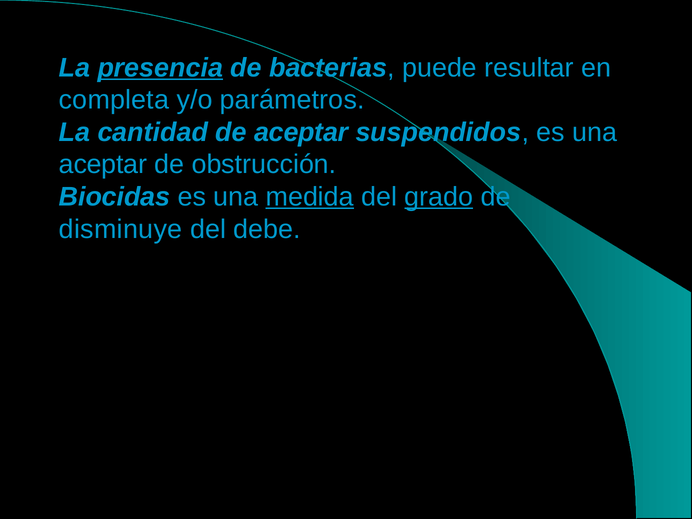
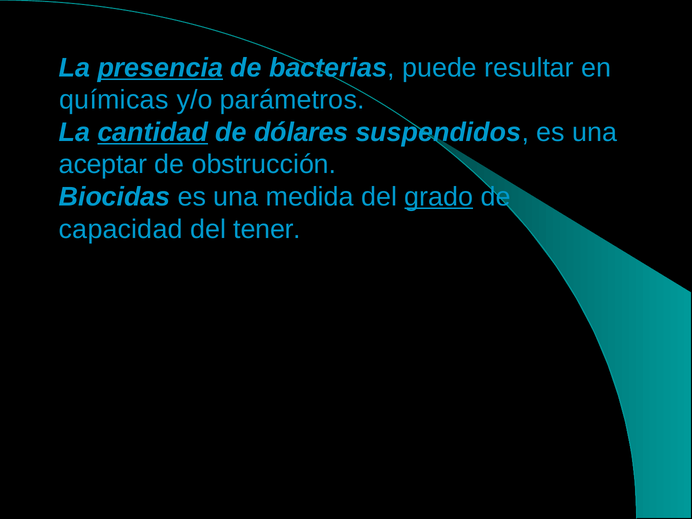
completa: completa -> químicas
cantidad underline: none -> present
de aceptar: aceptar -> dólares
medida underline: present -> none
disminuye: disminuye -> capacidad
debe: debe -> tener
